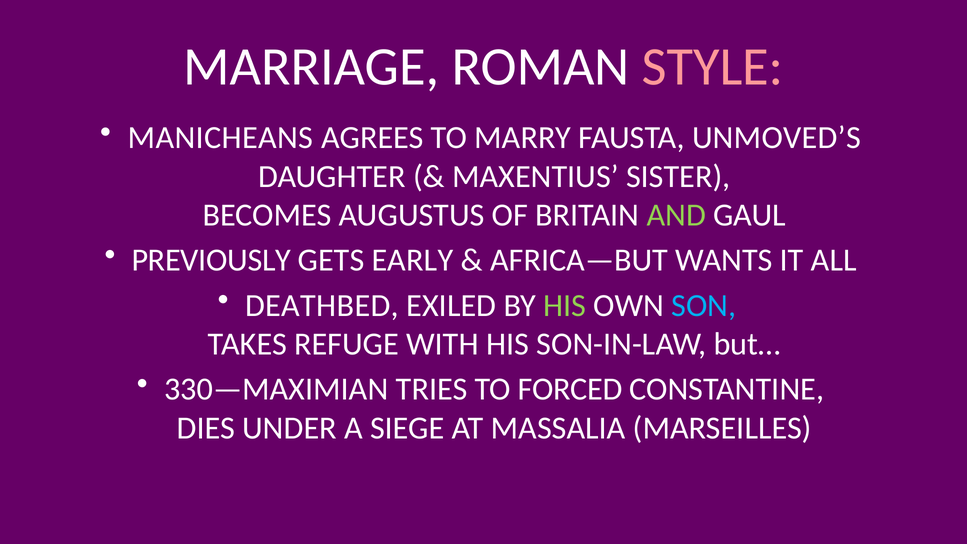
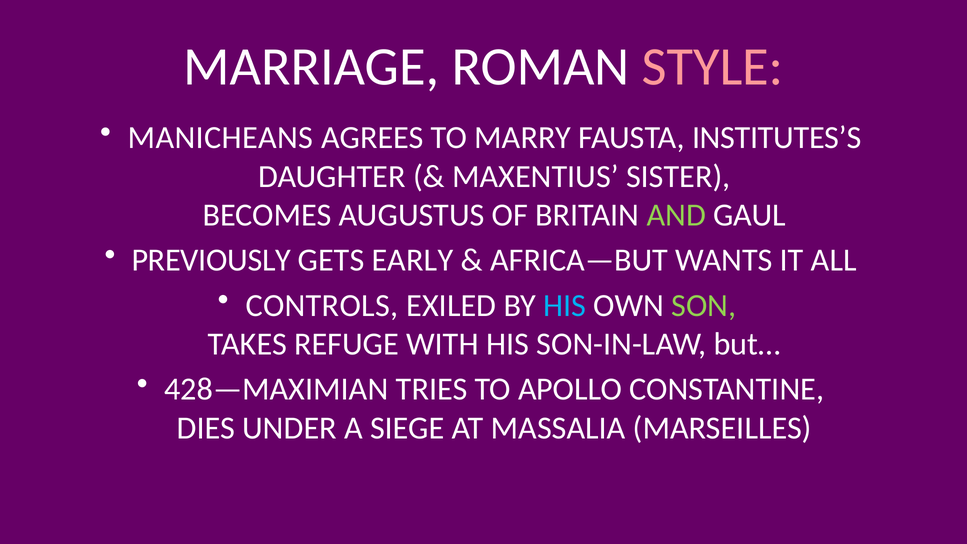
UNMOVED’S: UNMOVED’S -> INSTITUTES’S
DEATHBED: DEATHBED -> CONTROLS
HIS at (565, 305) colour: light green -> light blue
SON colour: light blue -> light green
330—MAXIMIAN: 330—MAXIMIAN -> 428—MAXIMIAN
FORCED: FORCED -> APOLLO
